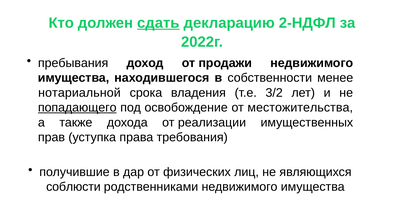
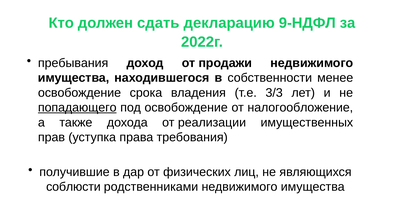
сдать underline: present -> none
2-НДФЛ: 2-НДФЛ -> 9-НДФЛ
нотариальной at (79, 93): нотариальной -> освобождение
3/2: 3/2 -> 3/3
местожительства: местожительства -> налогообложение
